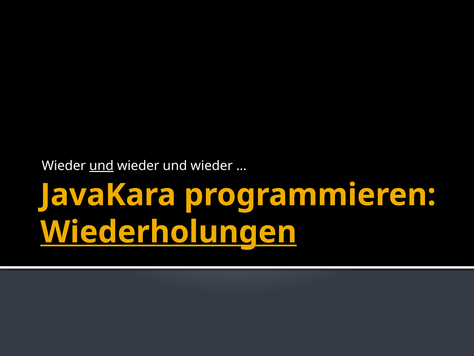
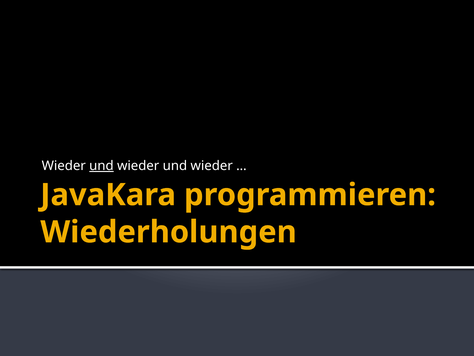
Wiederholungen underline: present -> none
